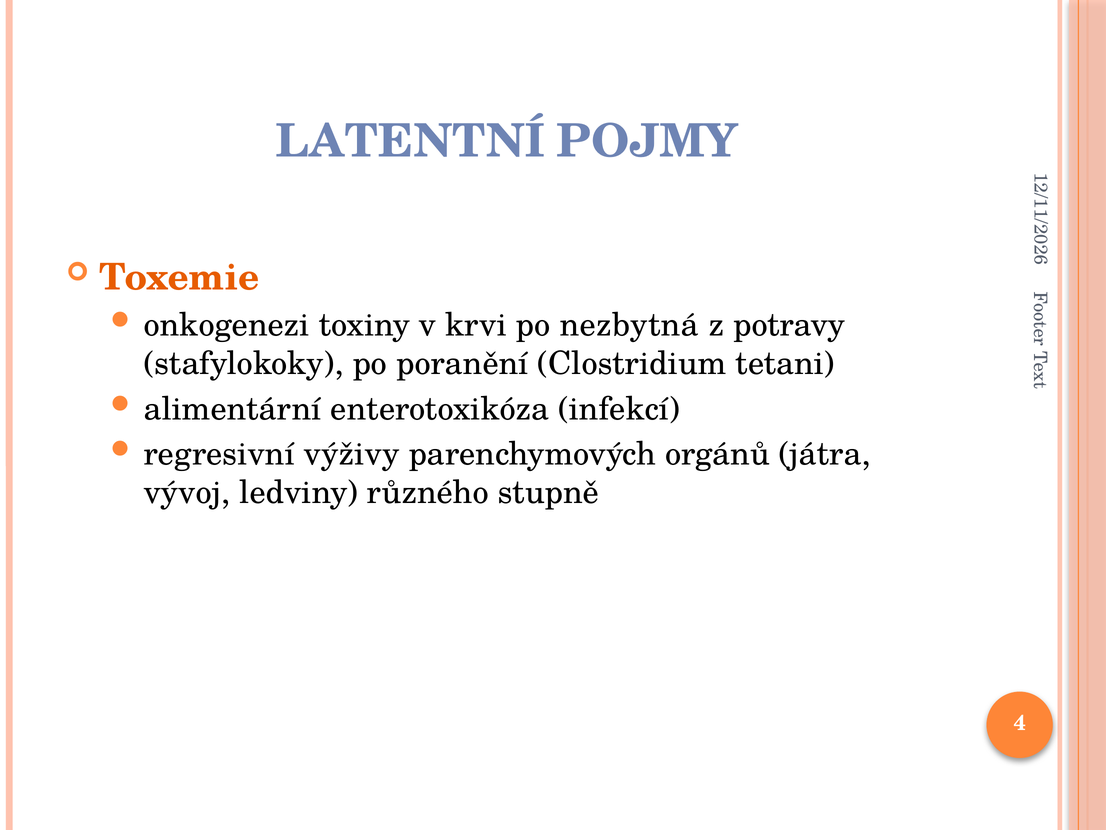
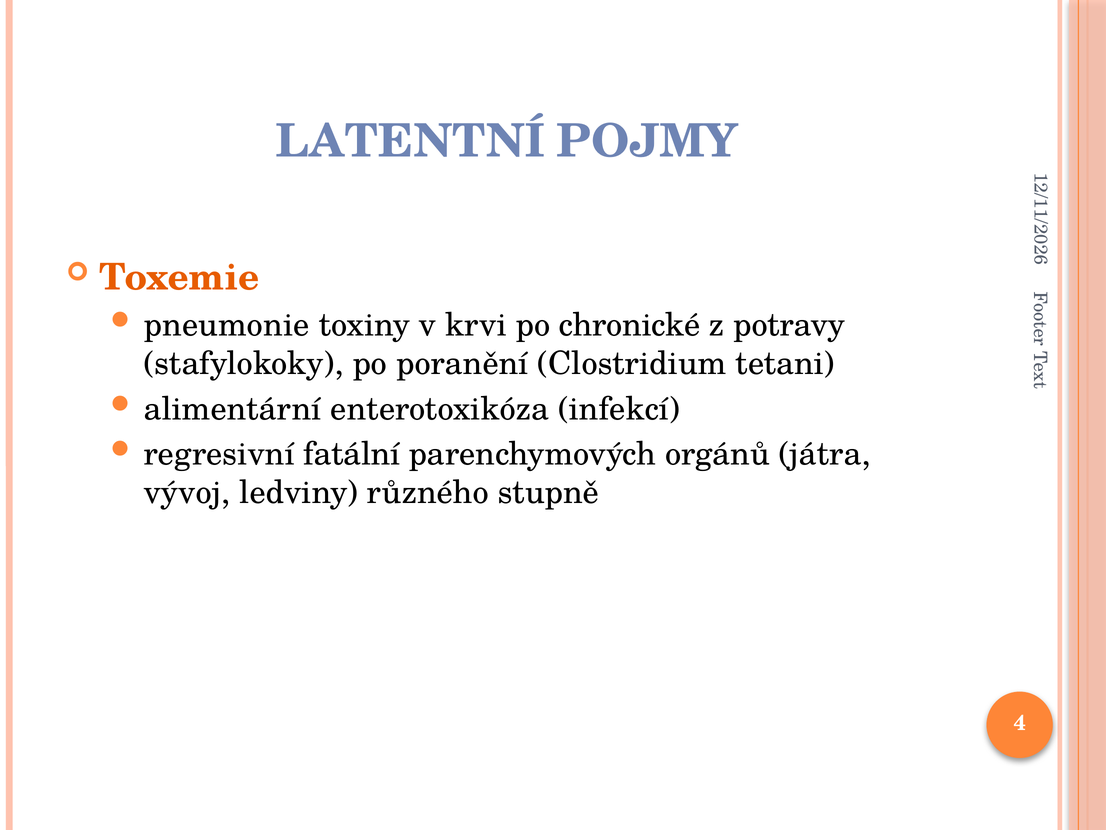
onkogenezi: onkogenezi -> pneumonie
nezbytná: nezbytná -> chronické
výživy: výživy -> fatální
